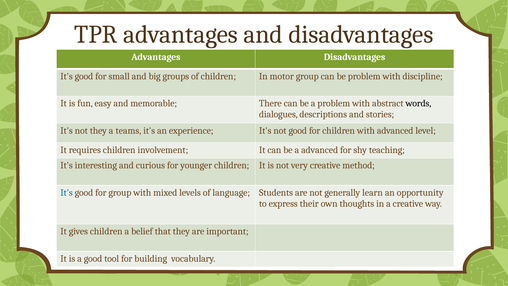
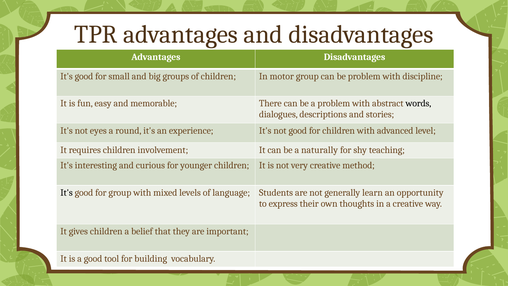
not they: they -> eyes
teams: teams -> round
a advanced: advanced -> naturally
It's at (67, 192) colour: blue -> black
